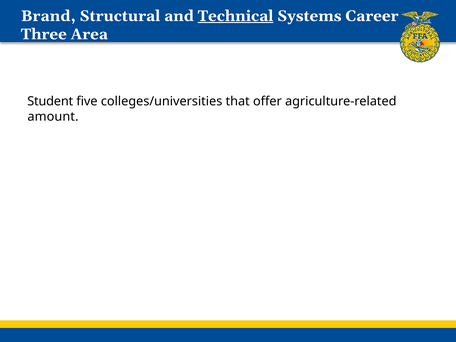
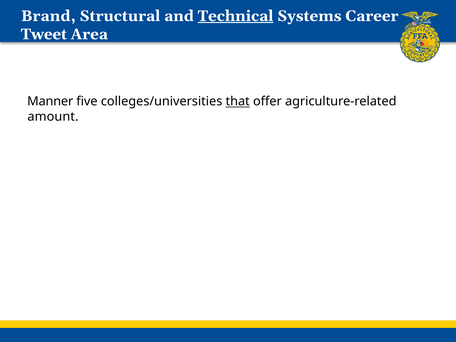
Three: Three -> Tweet
Student: Student -> Manner
that underline: none -> present
